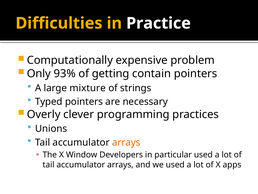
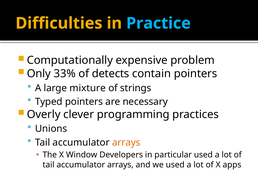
Practice colour: white -> light blue
93%: 93% -> 33%
getting: getting -> detects
